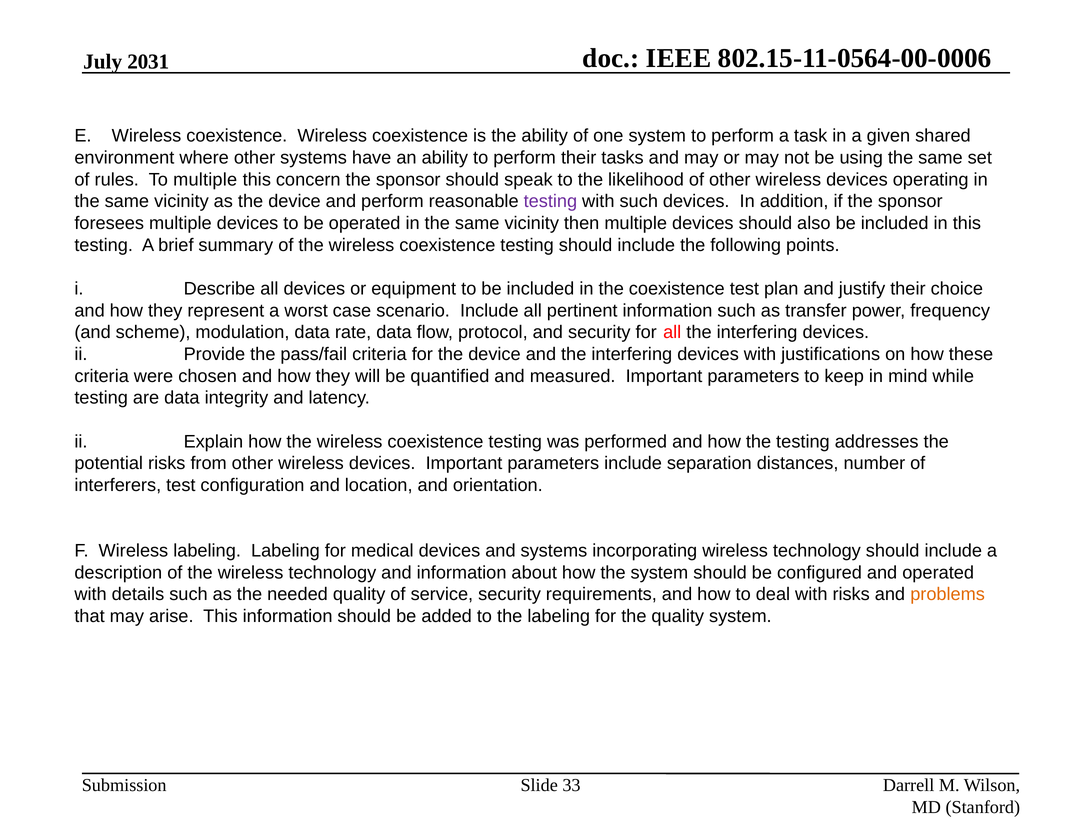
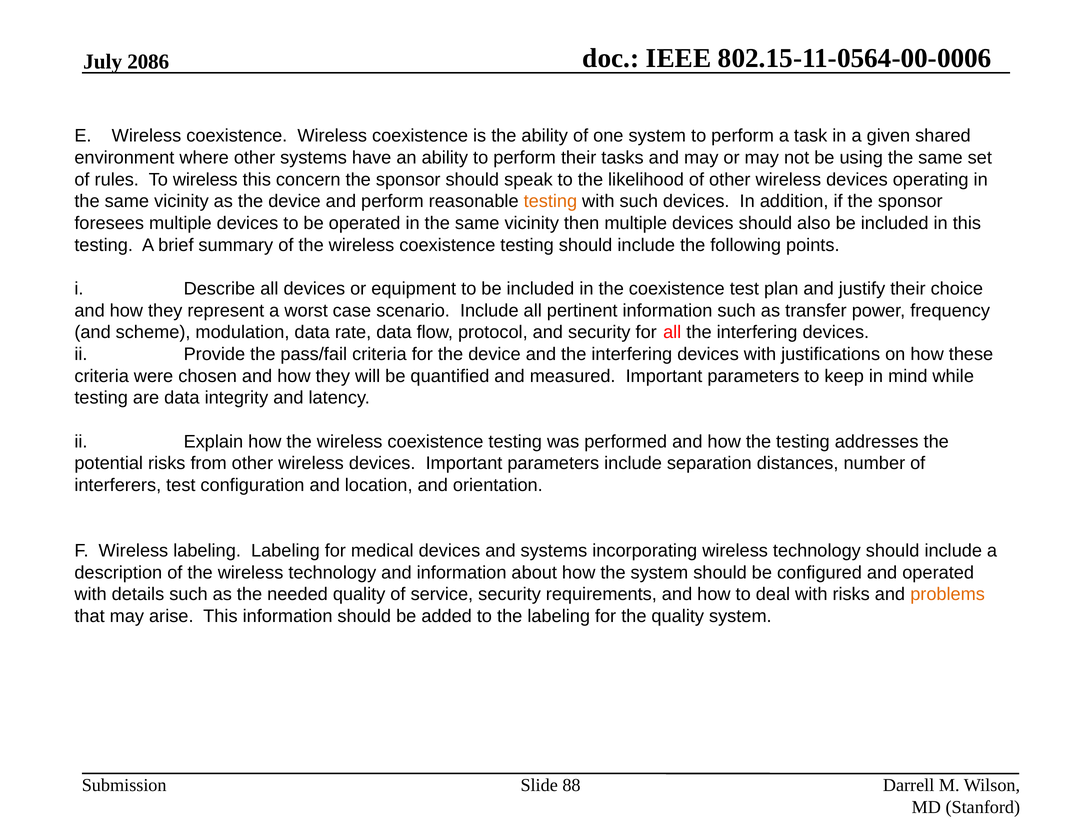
2031: 2031 -> 2086
To multiple: multiple -> wireless
testing at (550, 201) colour: purple -> orange
33: 33 -> 88
